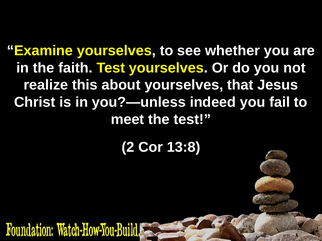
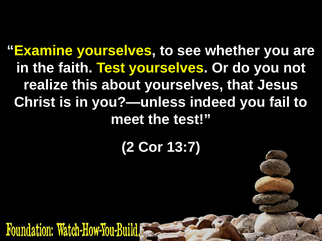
13:8: 13:8 -> 13:7
